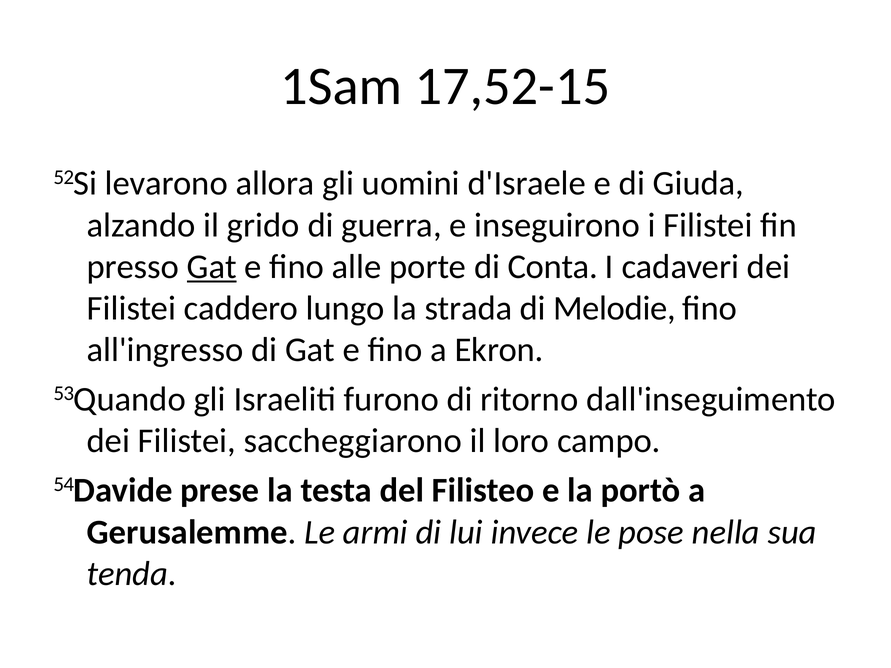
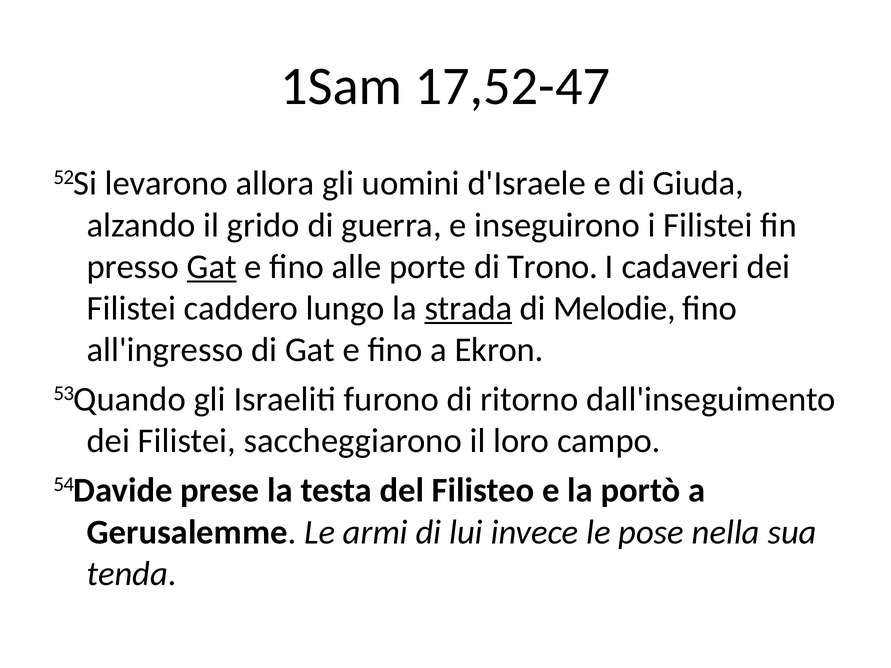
17,52-15: 17,52-15 -> 17,52-47
Conta: Conta -> Trono
strada underline: none -> present
